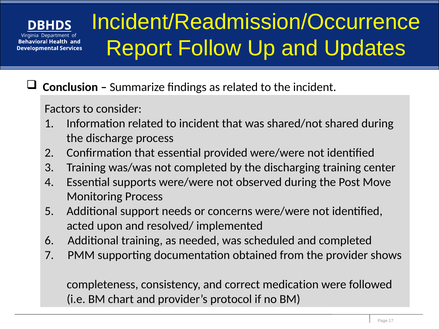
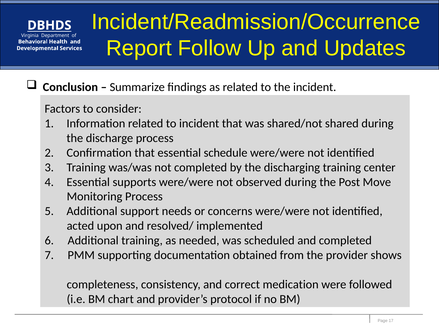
provided: provided -> schedule
